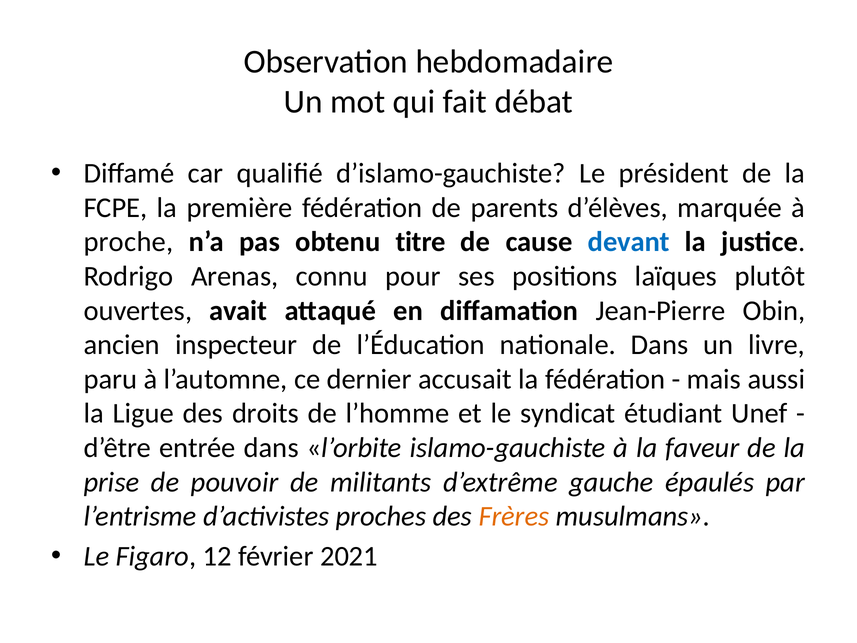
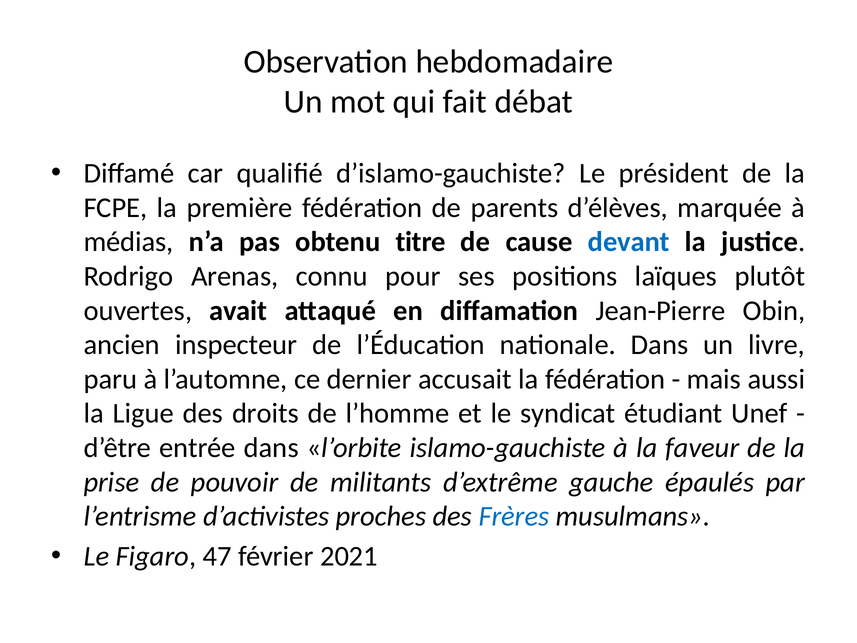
proche: proche -> médias
Frères colour: orange -> blue
12: 12 -> 47
